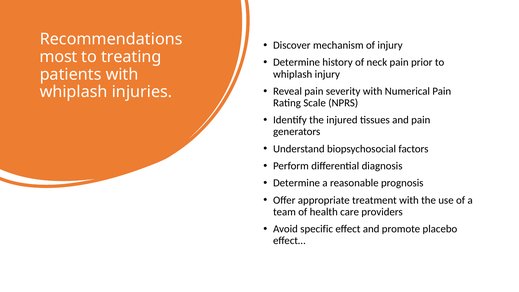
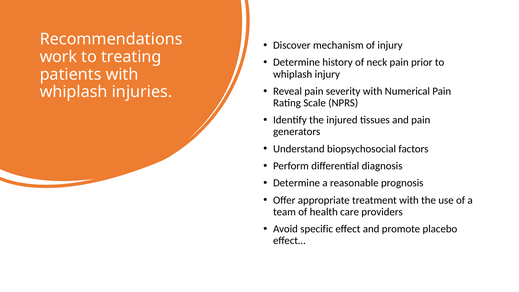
most: most -> work
